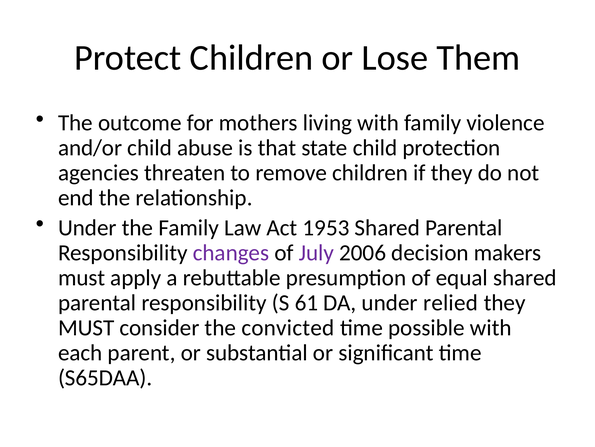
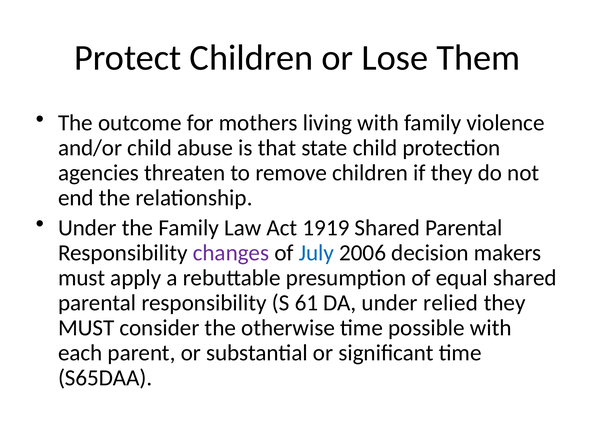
1953: 1953 -> 1919
July colour: purple -> blue
convicted: convicted -> otherwise
